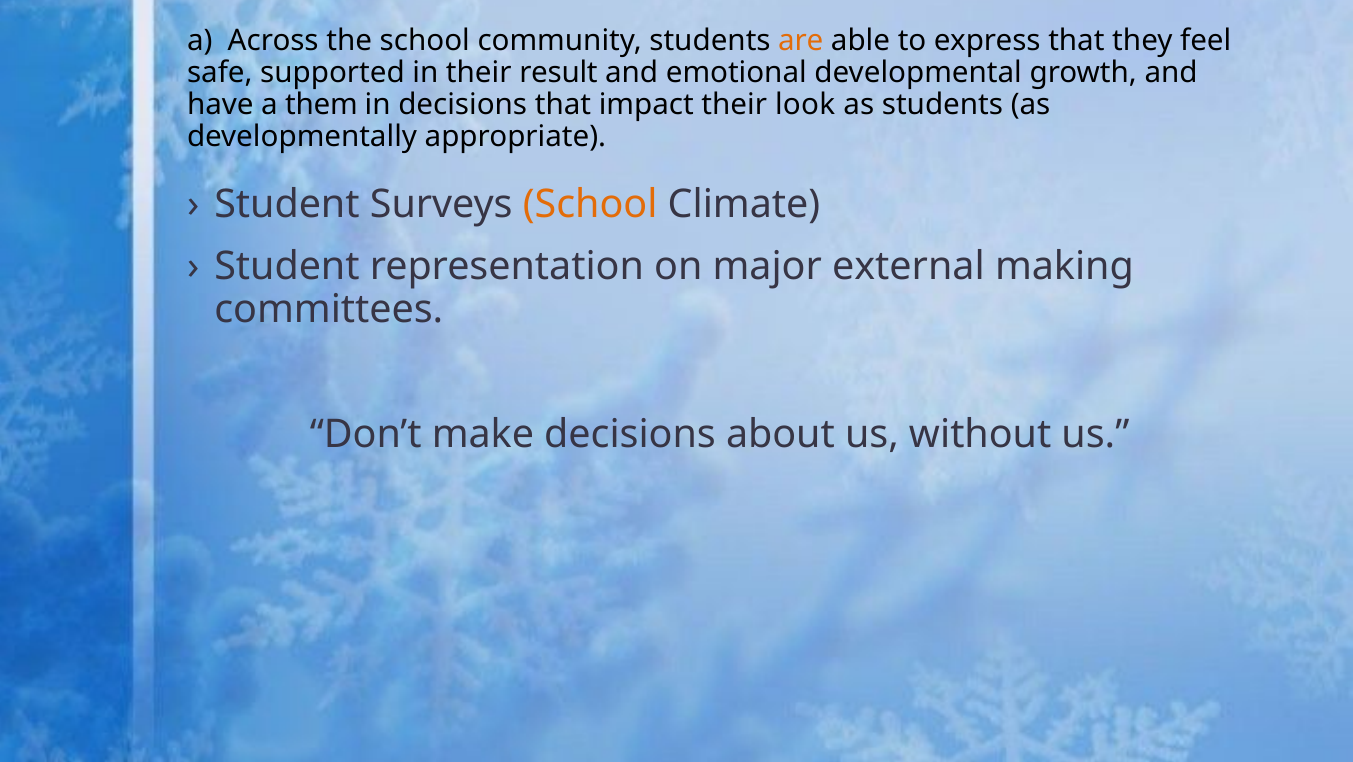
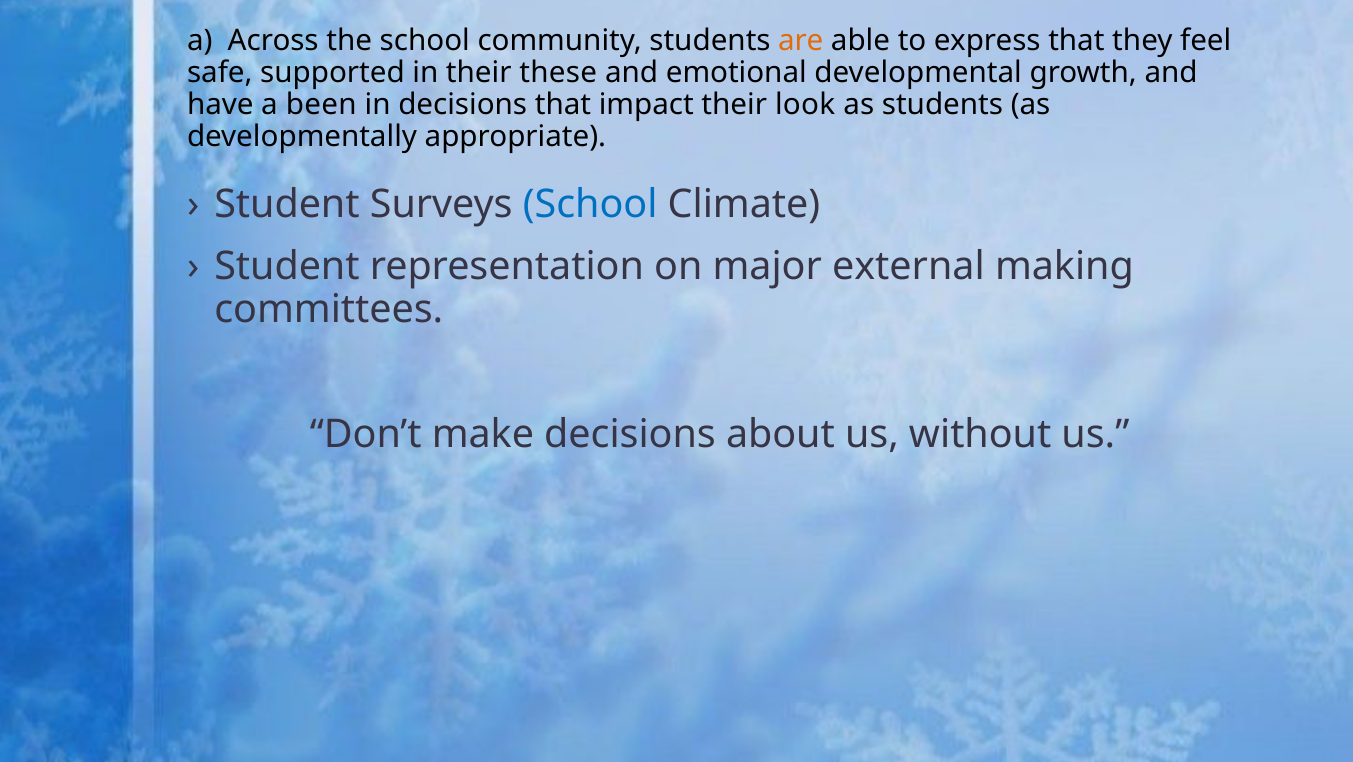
result: result -> these
them: them -> been
School at (590, 204) colour: orange -> blue
